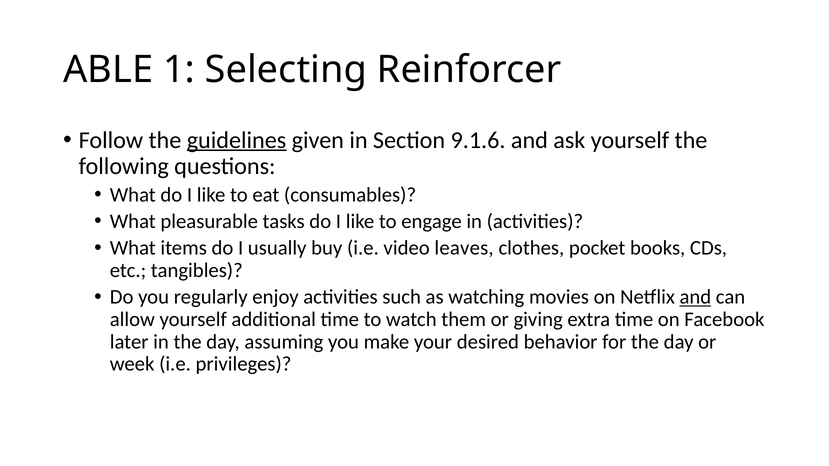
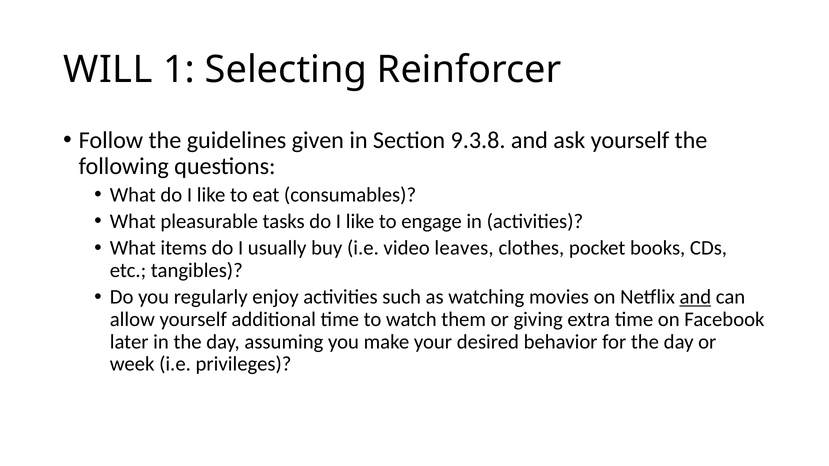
ABLE: ABLE -> WILL
guidelines underline: present -> none
9.1.6: 9.1.6 -> 9.3.8
